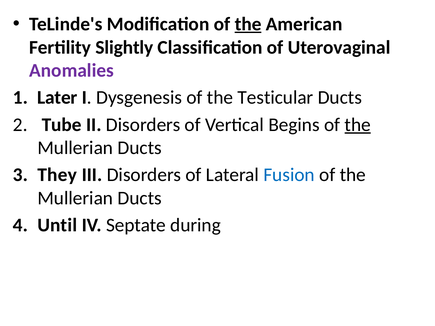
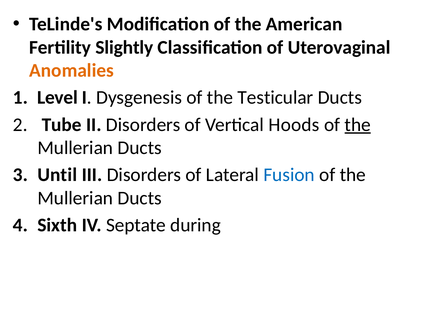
the at (248, 24) underline: present -> none
Anomalies colour: purple -> orange
Later: Later -> Level
Begins: Begins -> Hoods
They: They -> Until
Until: Until -> Sixth
